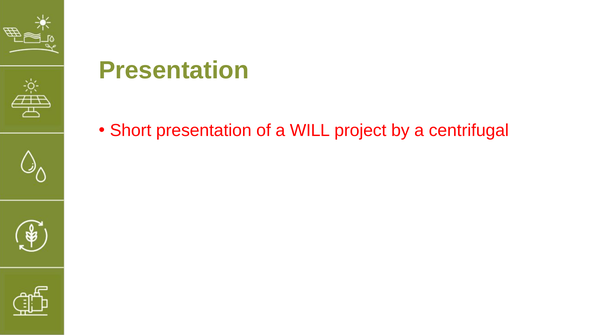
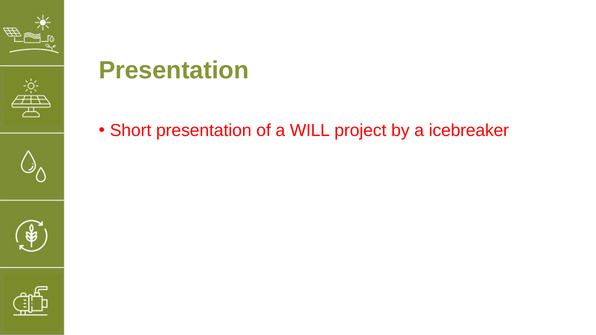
centrifugal: centrifugal -> icebreaker
